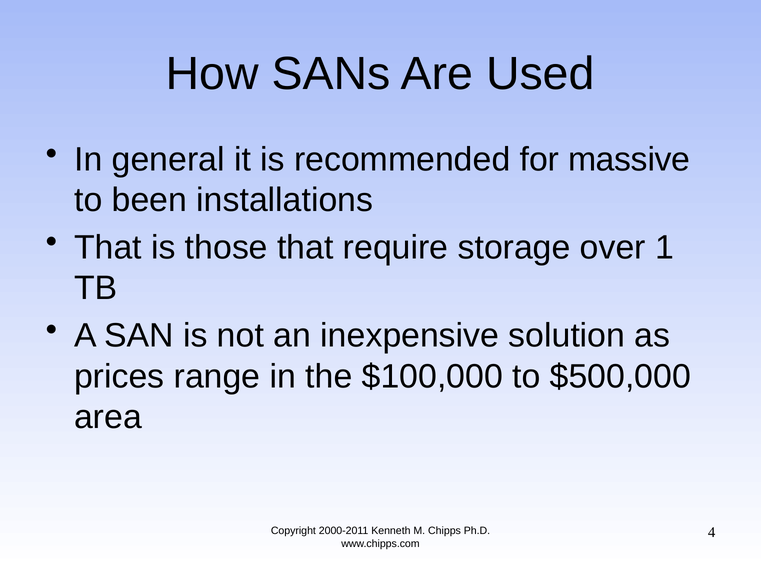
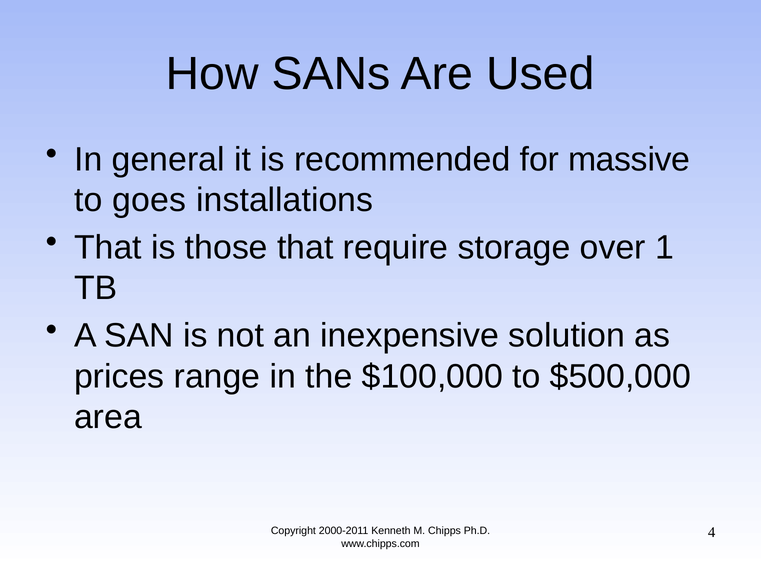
been: been -> goes
